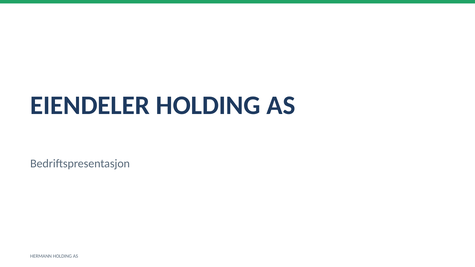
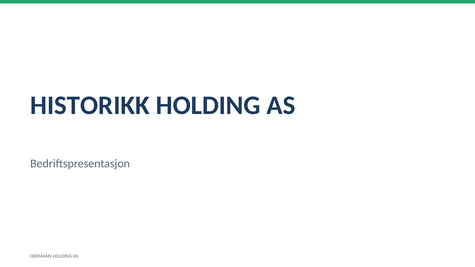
EIENDELER: EIENDELER -> HISTORIKK
